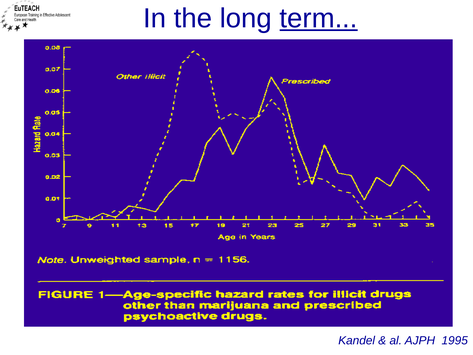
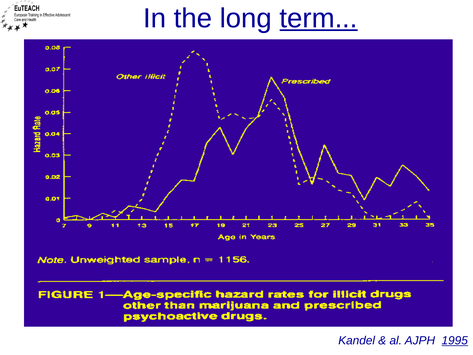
1995 underline: none -> present
